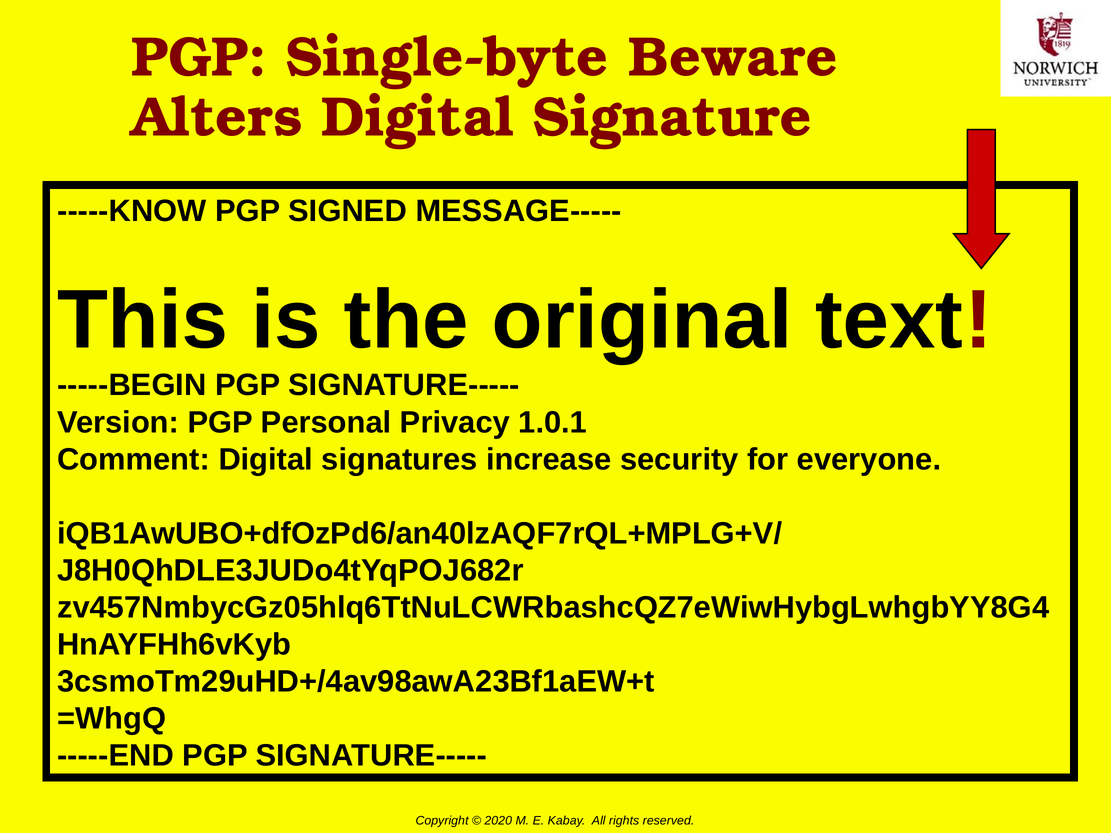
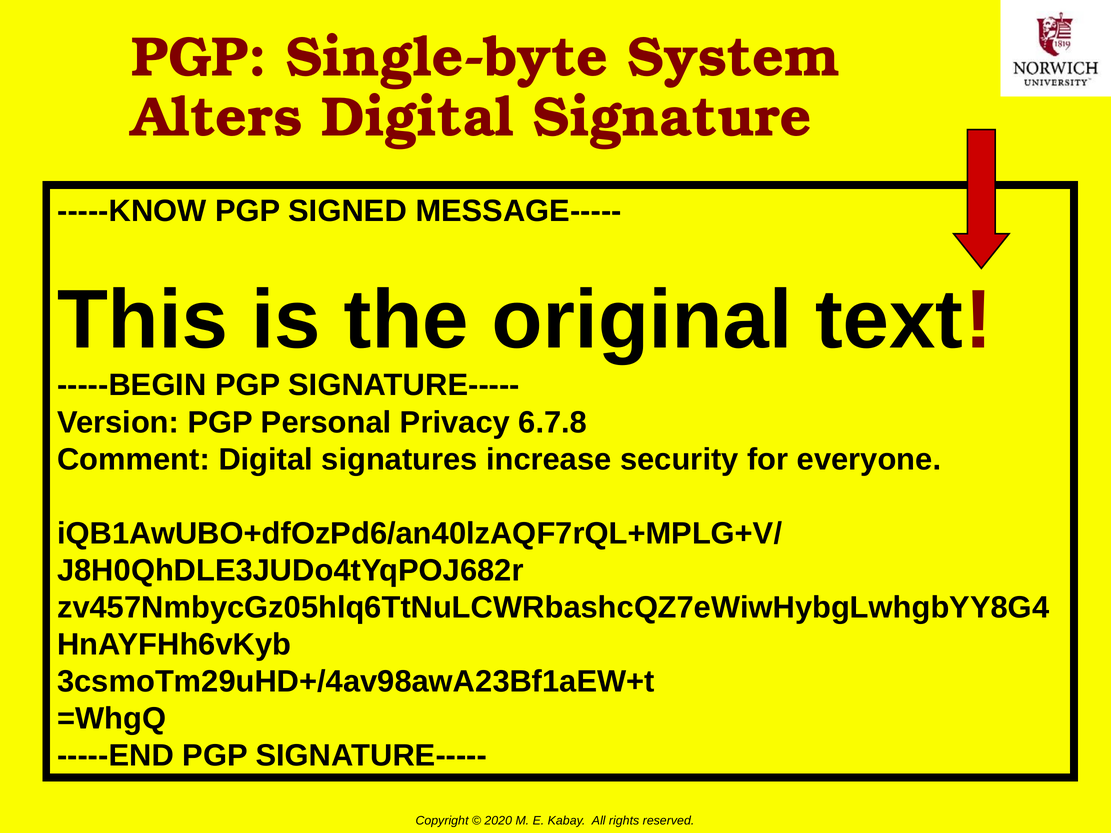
Beware: Beware -> System
1.0.1: 1.0.1 -> 6.7.8
